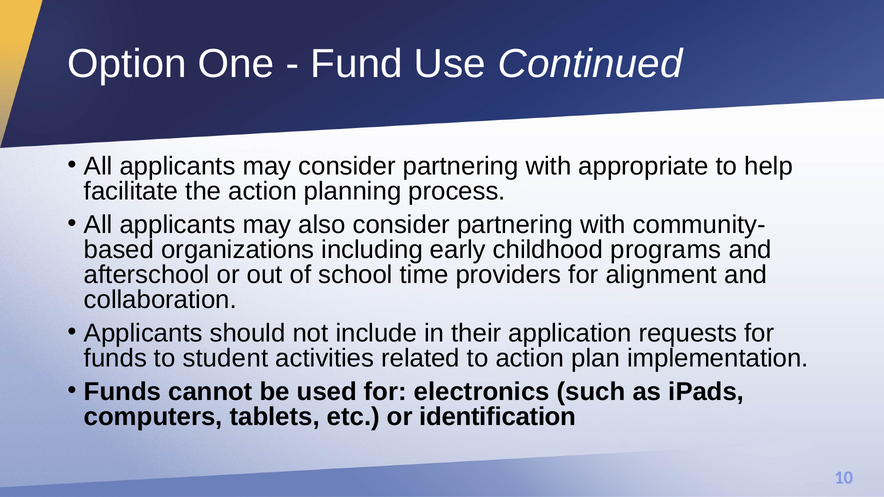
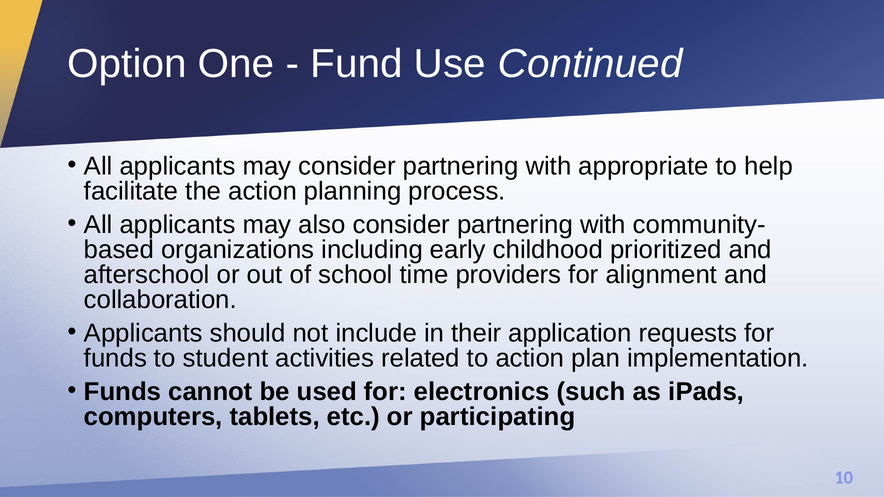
programs: programs -> prioritized
identification: identification -> participating
